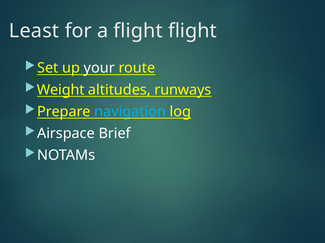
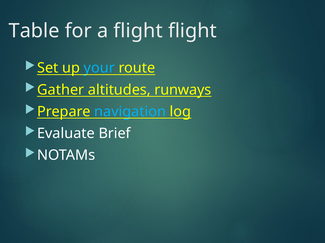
Least: Least -> Table
your colour: white -> light blue
Weight: Weight -> Gather
Airspace: Airspace -> Evaluate
